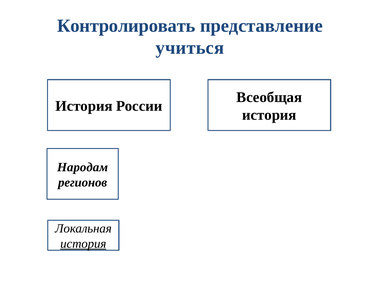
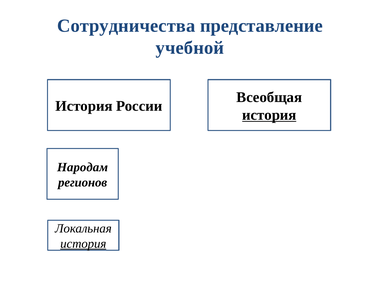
Контролировать: Контролировать -> Сотрудничества
учиться: учиться -> учебной
история at (269, 115) underline: none -> present
